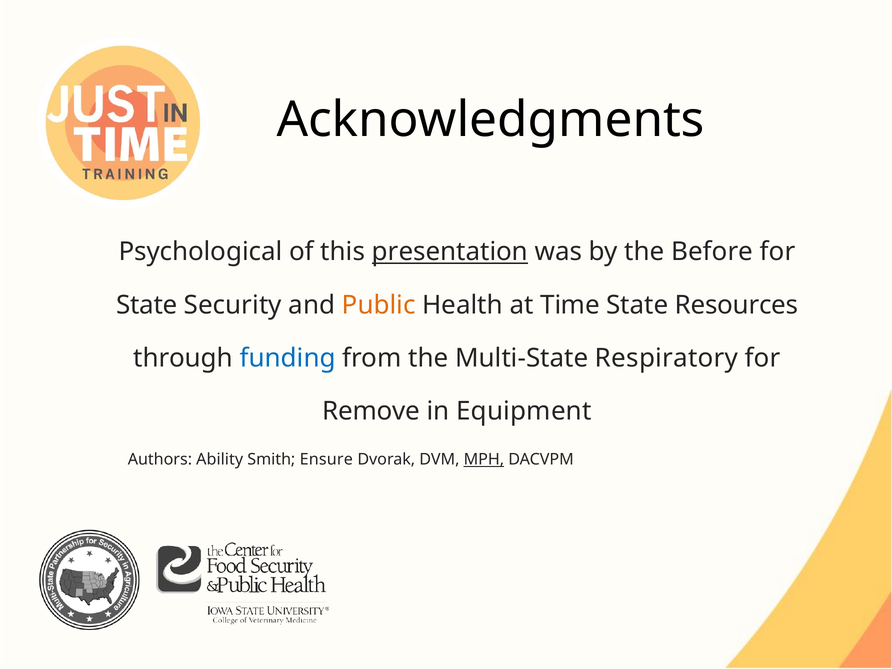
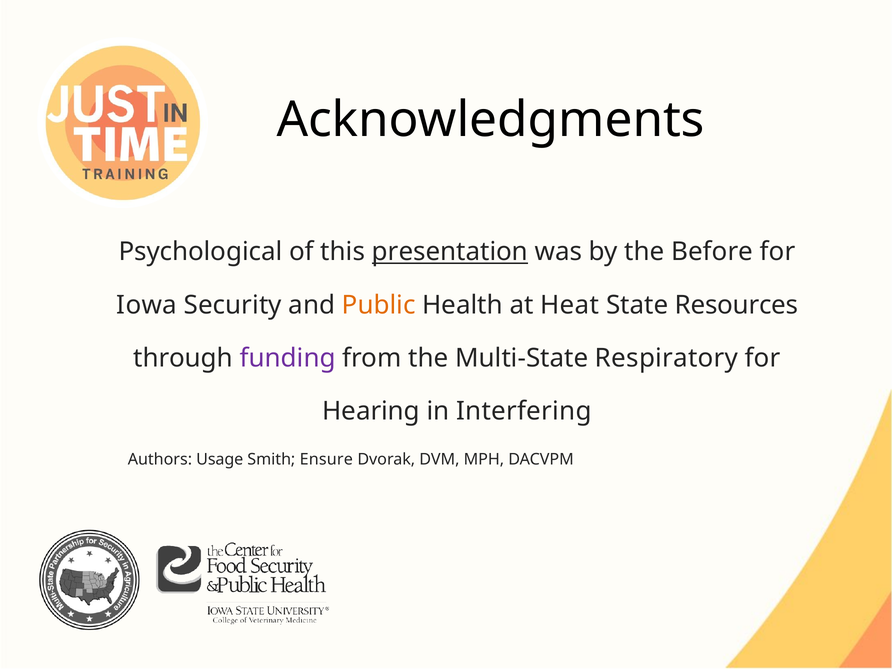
State at (147, 305): State -> Iowa
Time: Time -> Heat
funding colour: blue -> purple
Remove: Remove -> Hearing
Equipment: Equipment -> Interfering
Ability: Ability -> Usage
MPH underline: present -> none
